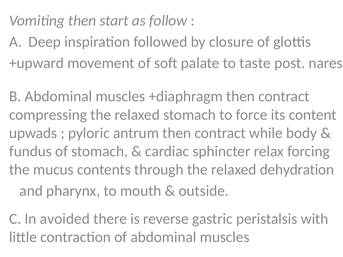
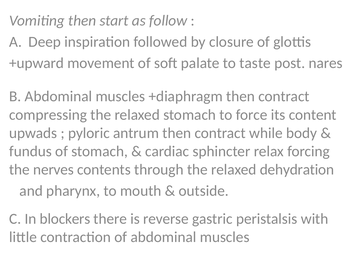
mucus: mucus -> nerves
avoided: avoided -> blockers
